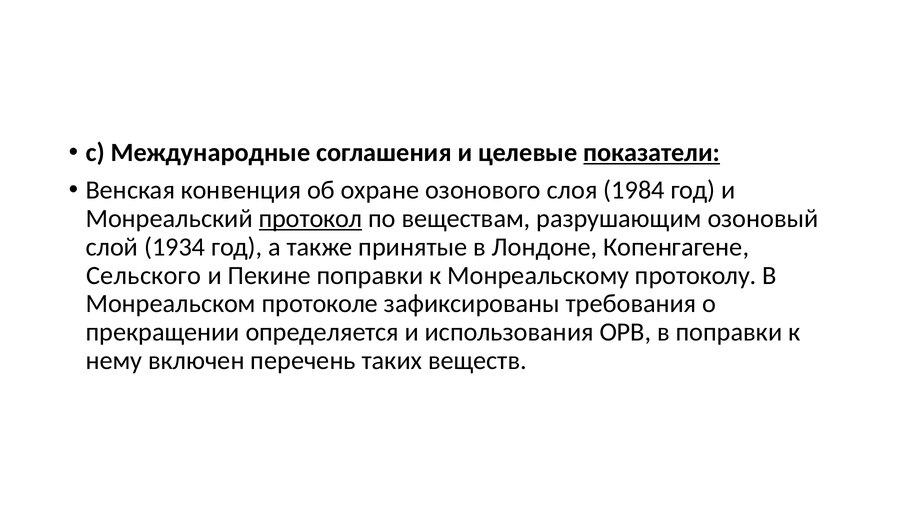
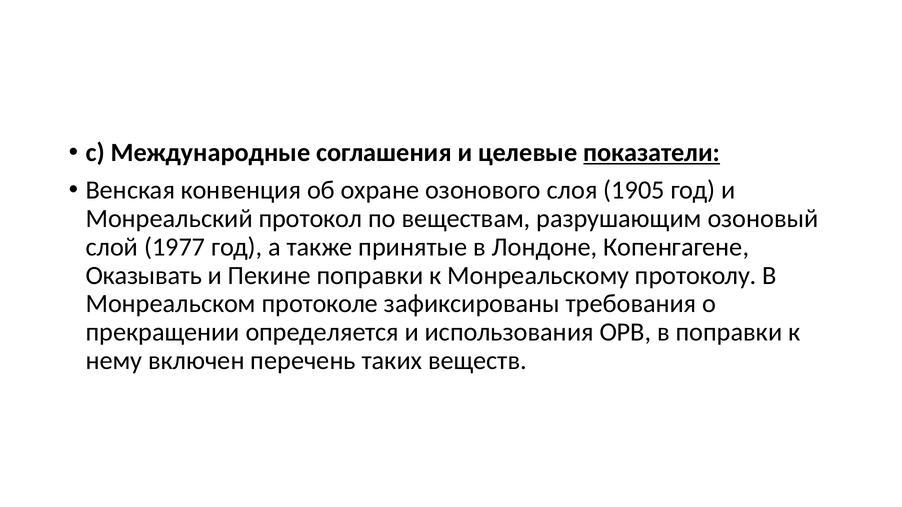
1984: 1984 -> 1905
протокол underline: present -> none
1934: 1934 -> 1977
Сельского: Сельского -> Оказывать
